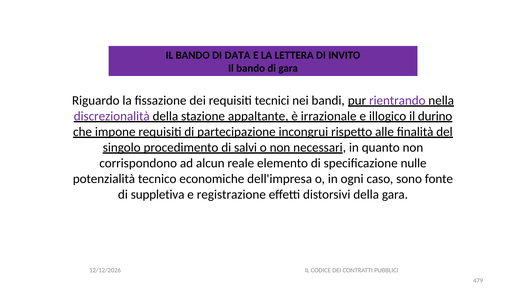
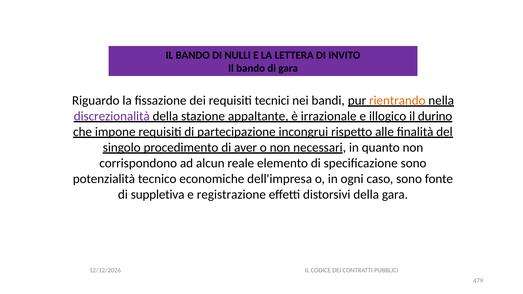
DATA: DATA -> NULLI
rientrando colour: purple -> orange
salvi: salvi -> aver
specificazione nulle: nulle -> sono
